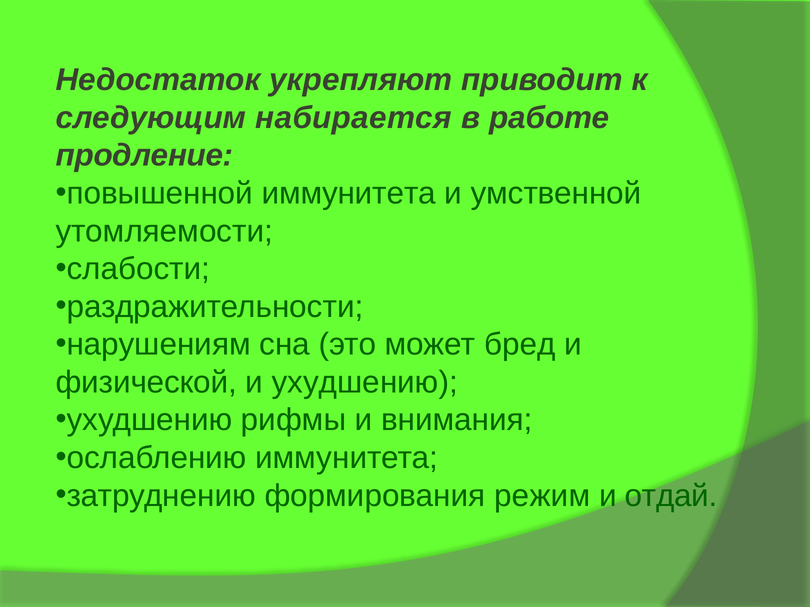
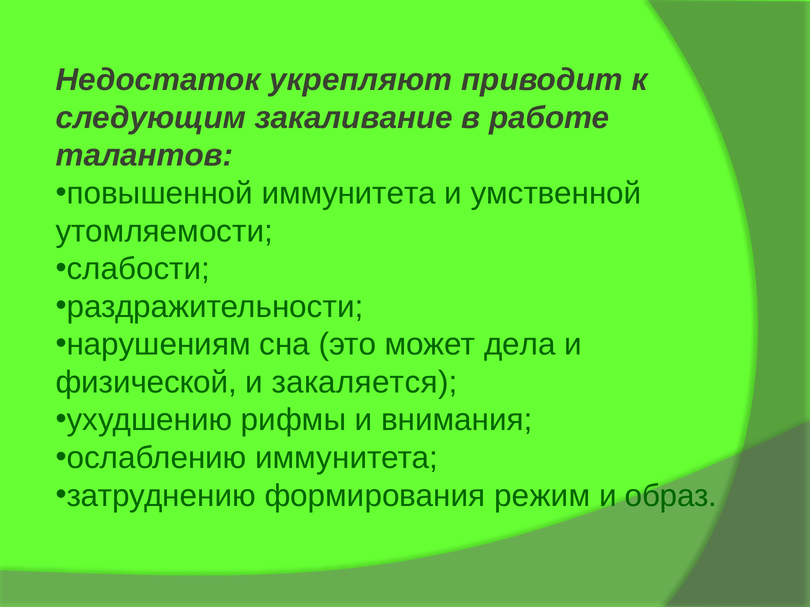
набирается: набирается -> закаливание
продление: продление -> талантов
бред: бред -> дела
и ухудшению: ухудшению -> закаляется
отдай: отдай -> образ
